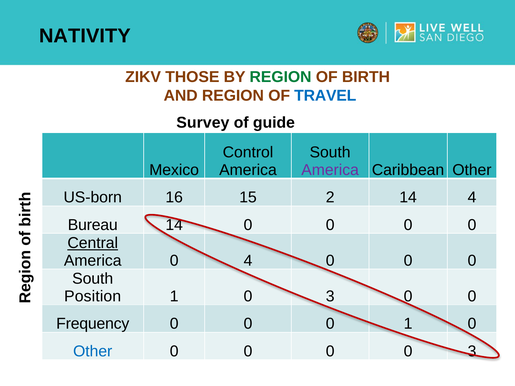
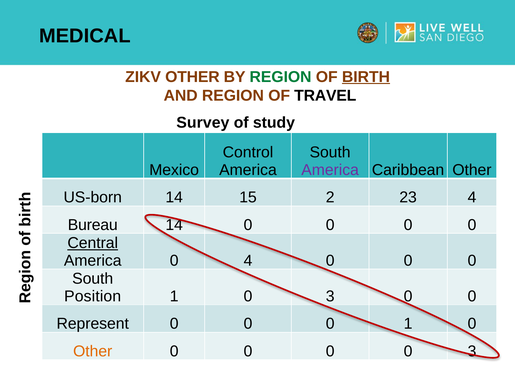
NATIVITY: NATIVITY -> MEDICAL
ZIKV THOSE: THOSE -> OTHER
BIRTH underline: none -> present
TRAVEL colour: blue -> black
guide: guide -> study
US-born 16: 16 -> 14
2 14: 14 -> 23
Frequency: Frequency -> Represent
Other at (93, 351) colour: blue -> orange
